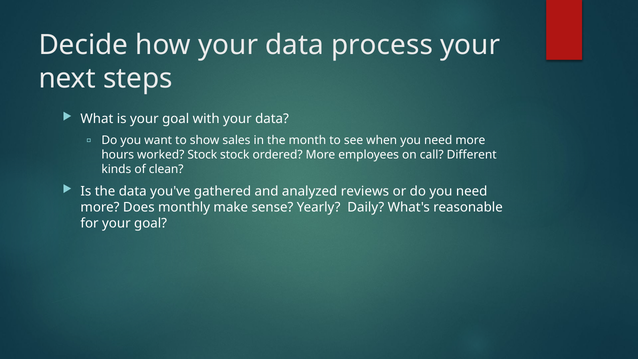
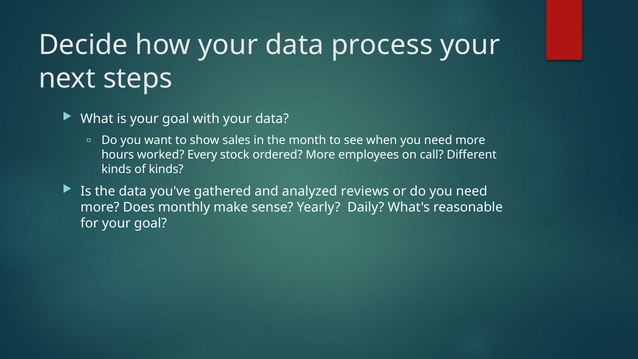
worked Stock: Stock -> Every
of clean: clean -> kinds
